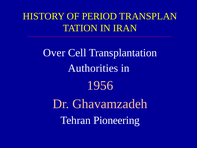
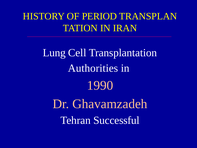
Over: Over -> Lung
1956: 1956 -> 1990
Pioneering: Pioneering -> Successful
